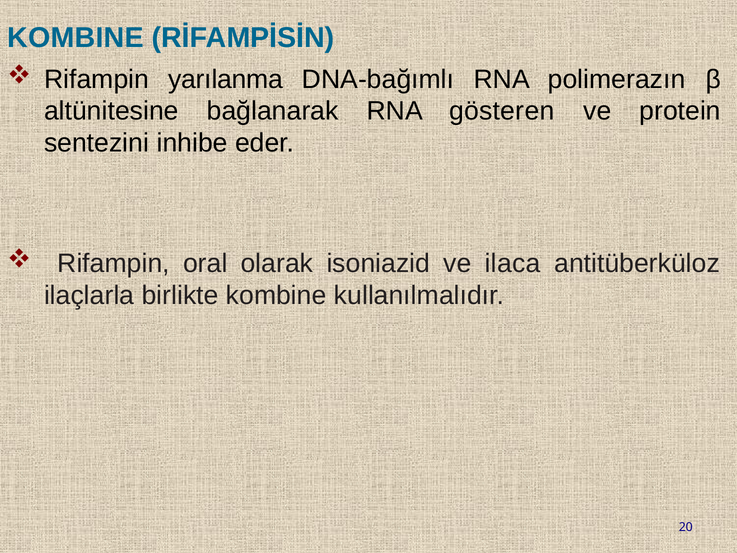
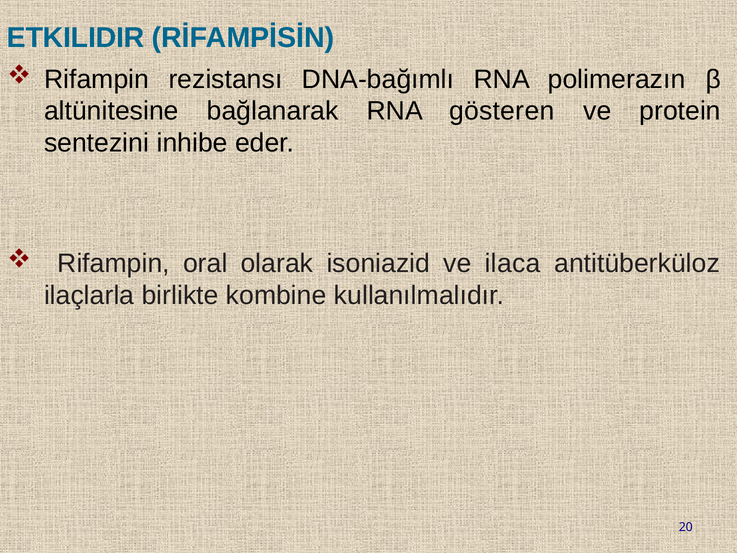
KOMBINE at (75, 38): KOMBINE -> ETKILIDIR
yarılanma: yarılanma -> rezistansı
